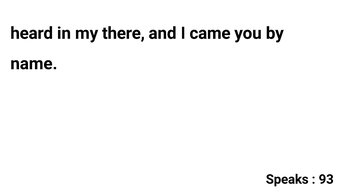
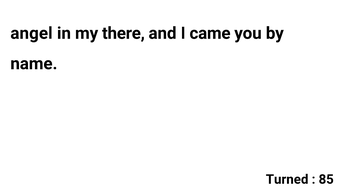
heard: heard -> angel
Speaks: Speaks -> Turned
93: 93 -> 85
